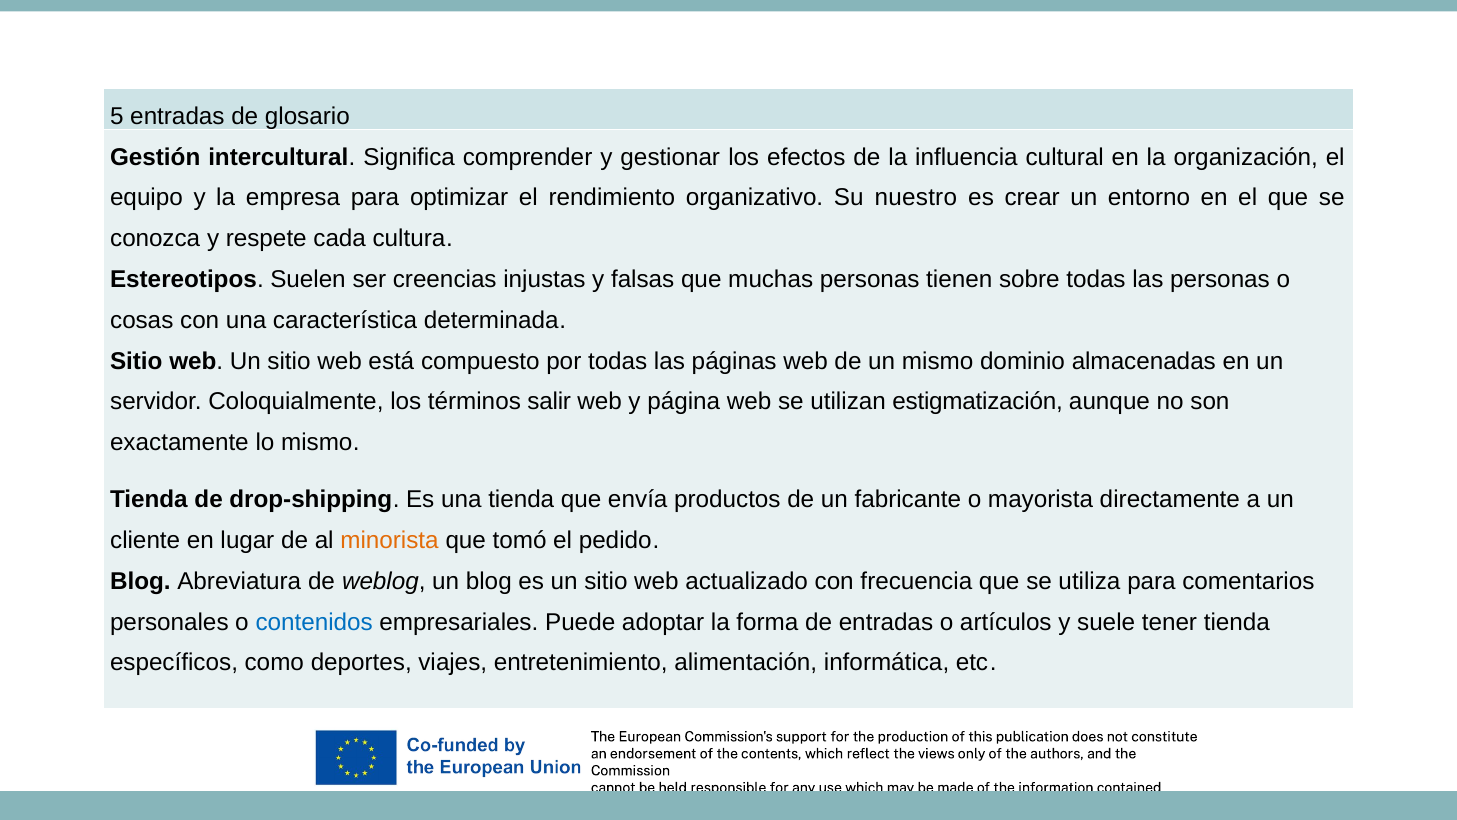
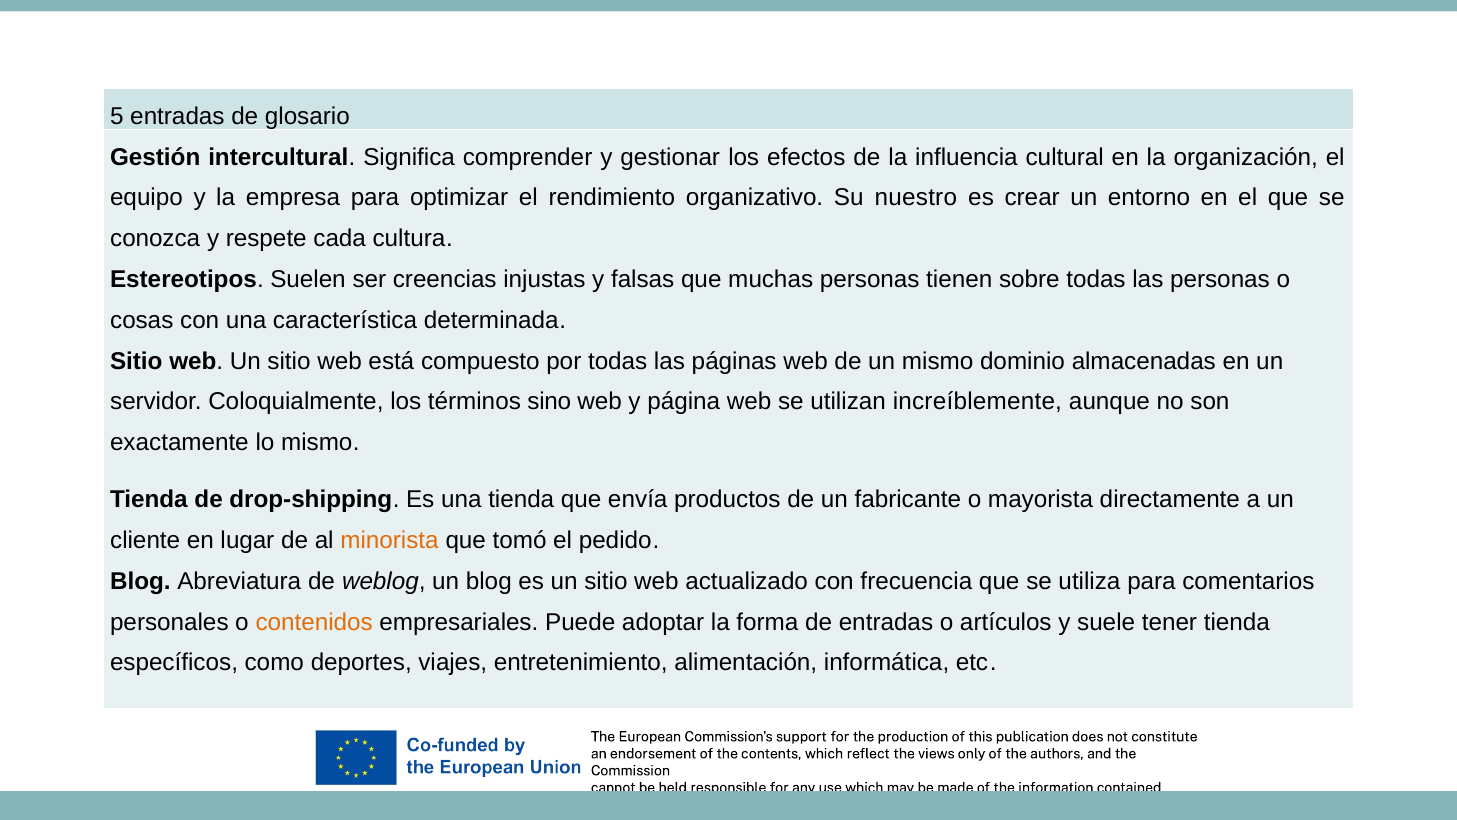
salir: salir -> sino
estigmatización: estigmatización -> increíblemente
contenidos colour: blue -> orange
